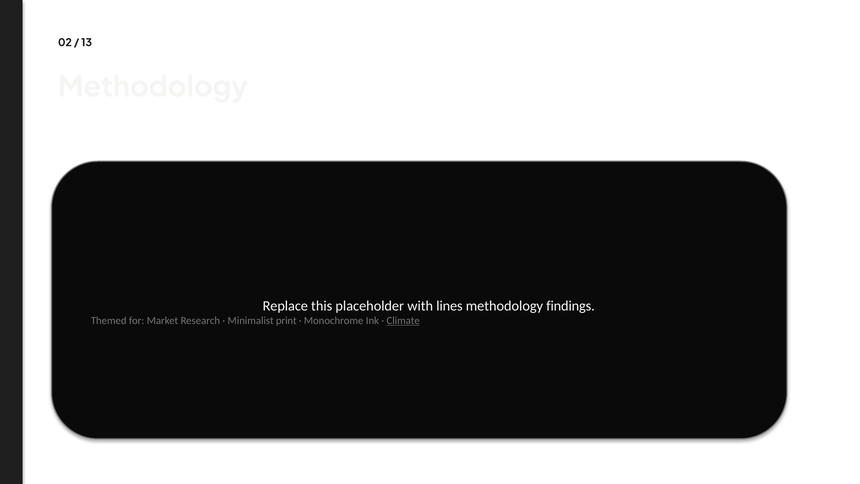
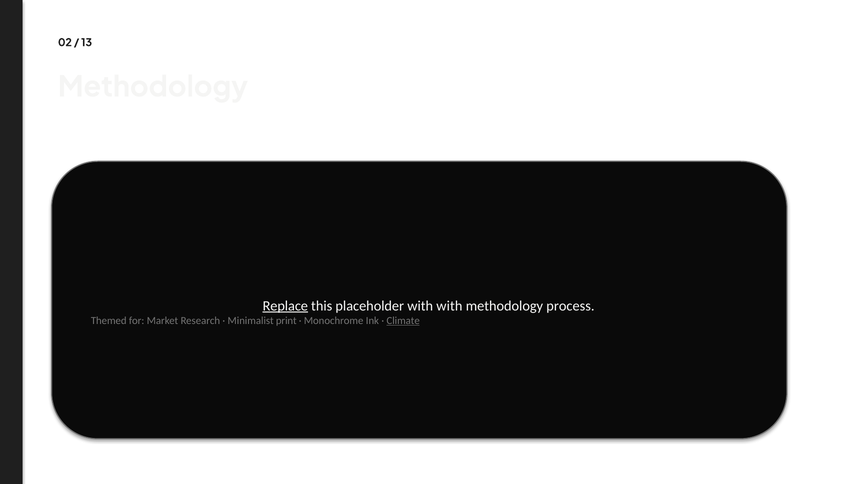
Replace underline: none -> present
with lines: lines -> with
findings: findings -> process
